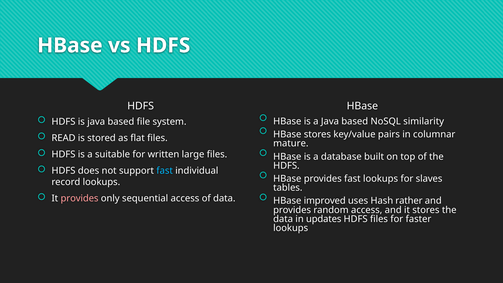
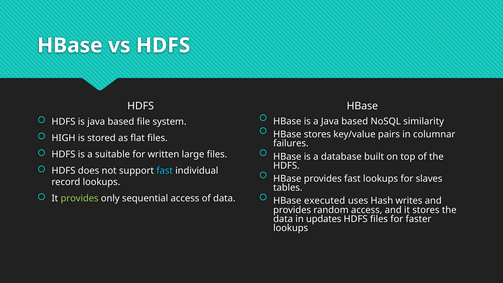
READ: READ -> HIGH
mature: mature -> failures
provides at (80, 198) colour: pink -> light green
improved: improved -> executed
rather: rather -> writes
